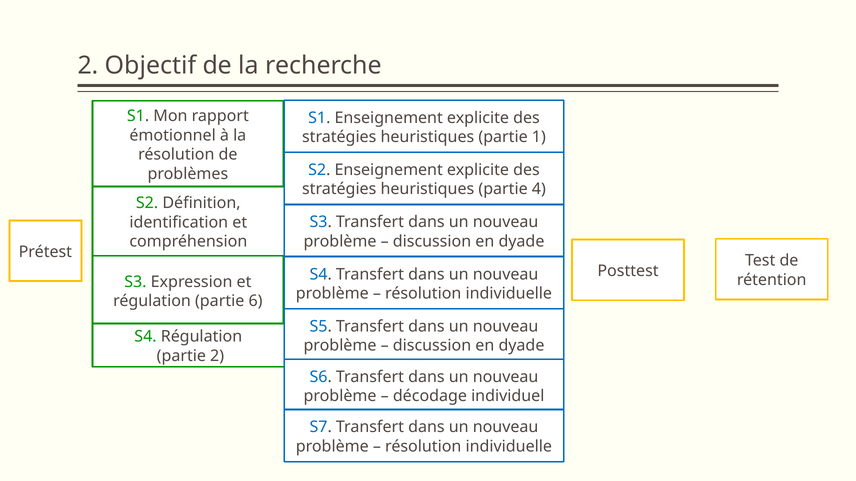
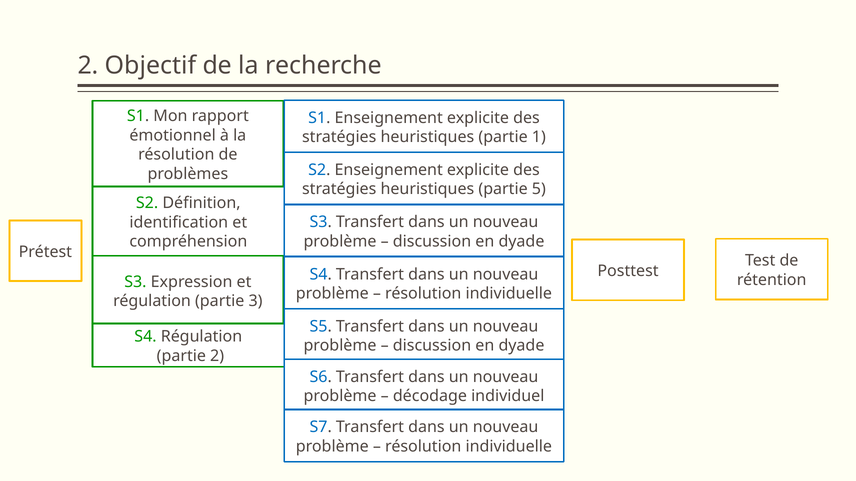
4: 4 -> 5
6: 6 -> 3
